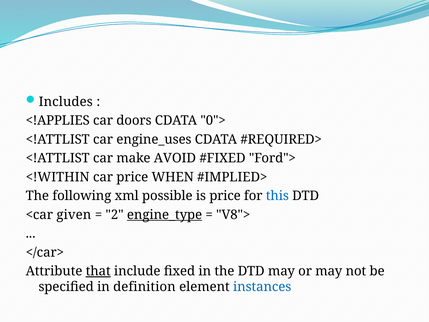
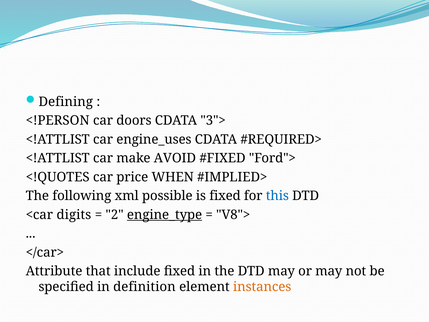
Includes: Includes -> Defining
<!APPLIES: <!APPLIES -> <!PERSON
0">: 0"> -> 3">
<!WITHIN: <!WITHIN -> <!QUOTES
is price: price -> fixed
given: given -> digits
that underline: present -> none
instances colour: blue -> orange
